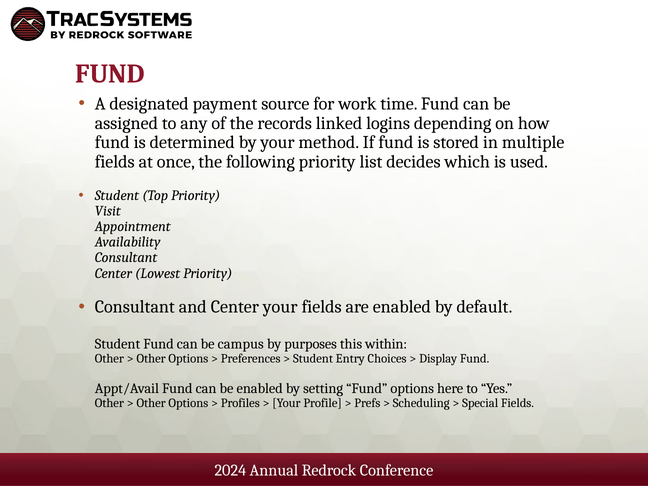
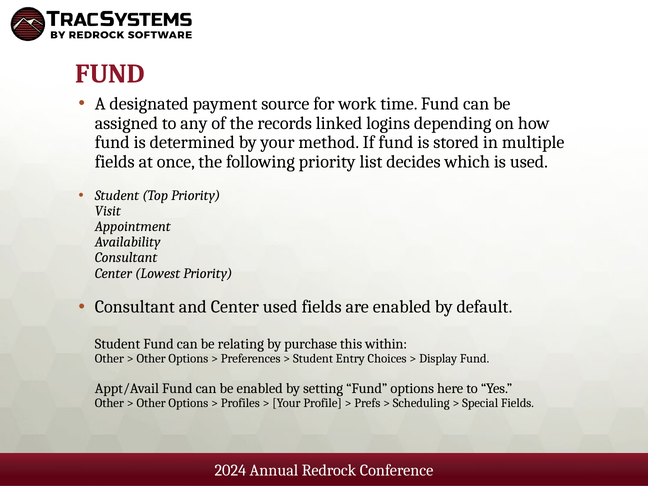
Center your: your -> used
campus: campus -> relating
purposes: purposes -> purchase
